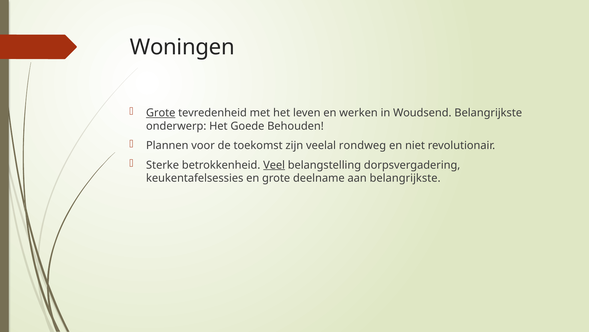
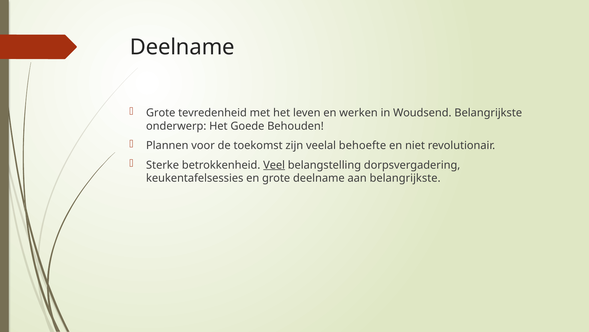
Woningen at (182, 47): Woningen -> Deelname
Grote at (161, 113) underline: present -> none
rondweg: rondweg -> behoefte
